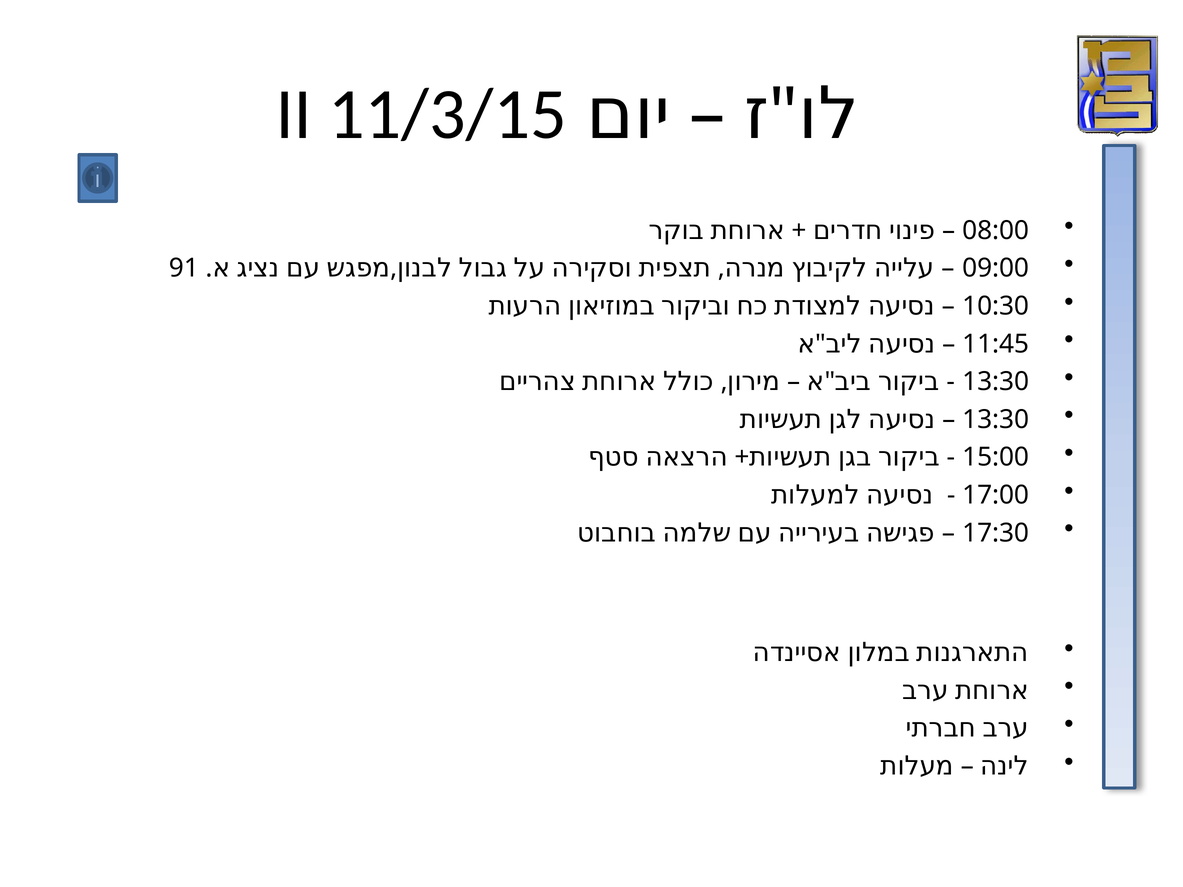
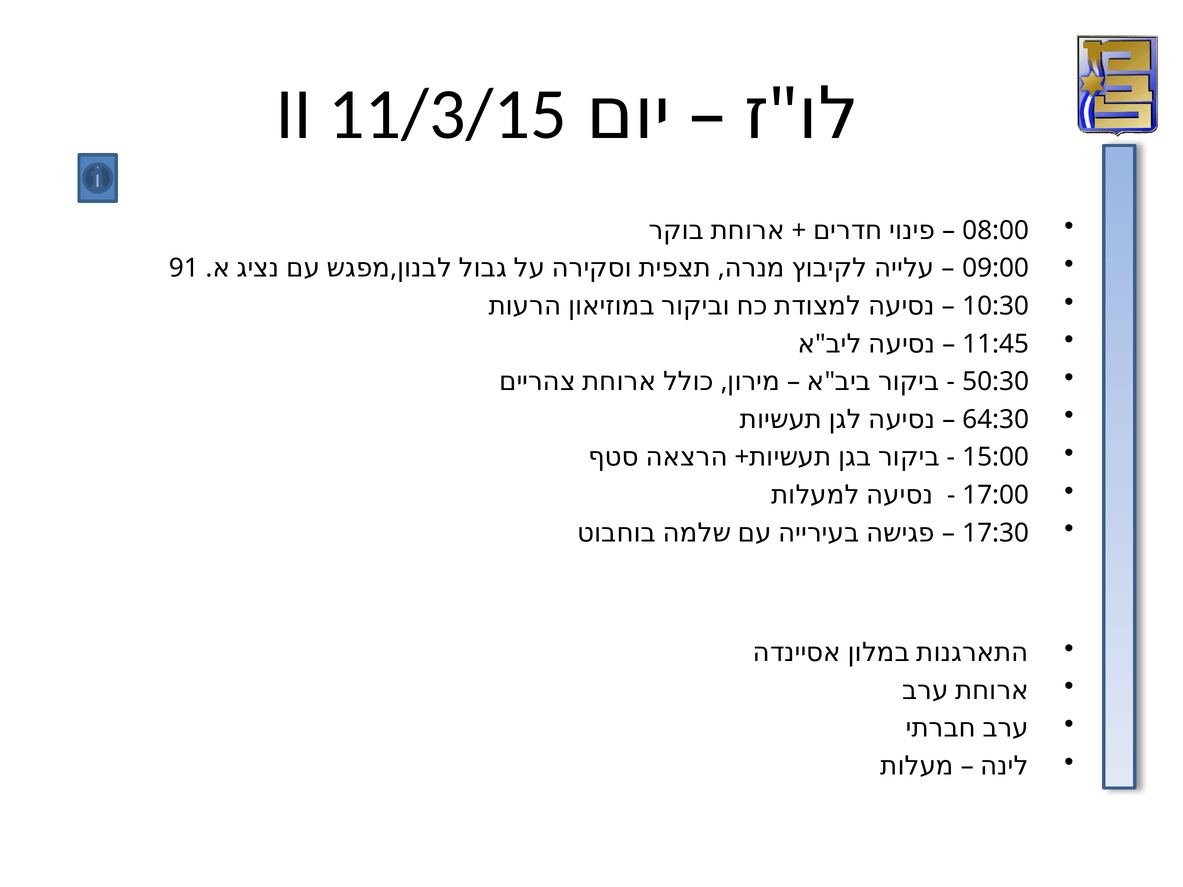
13:30 at (996, 382): 13:30 -> 50:30
13:30 at (996, 420): 13:30 -> 64:30
